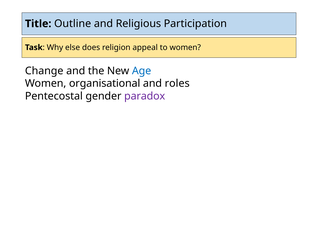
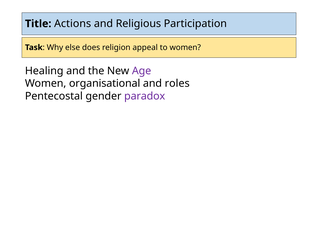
Outline: Outline -> Actions
Change: Change -> Healing
Age colour: blue -> purple
